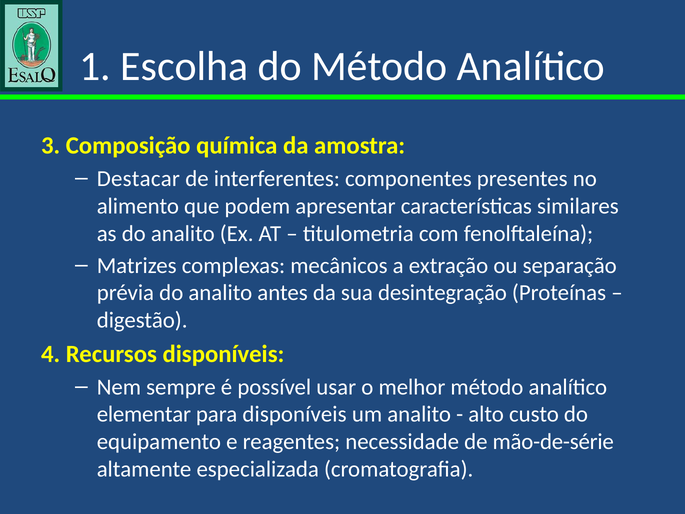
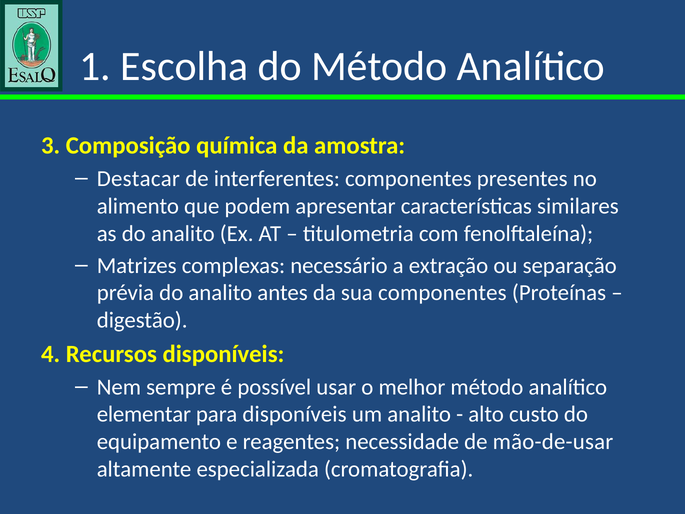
mecânicos: mecânicos -> necessário
sua desintegração: desintegração -> componentes
mão-de-série: mão-de-série -> mão-de-usar
